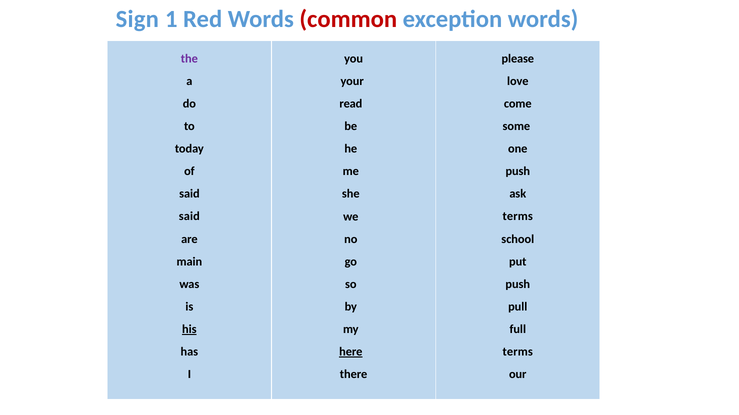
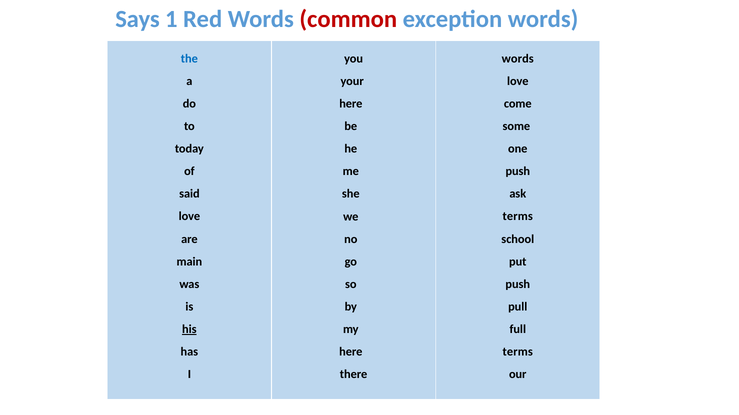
Sign: Sign -> Says
the colour: purple -> blue
please at (518, 59): please -> words
read at (351, 104): read -> here
said at (189, 217): said -> love
here at (351, 352) underline: present -> none
